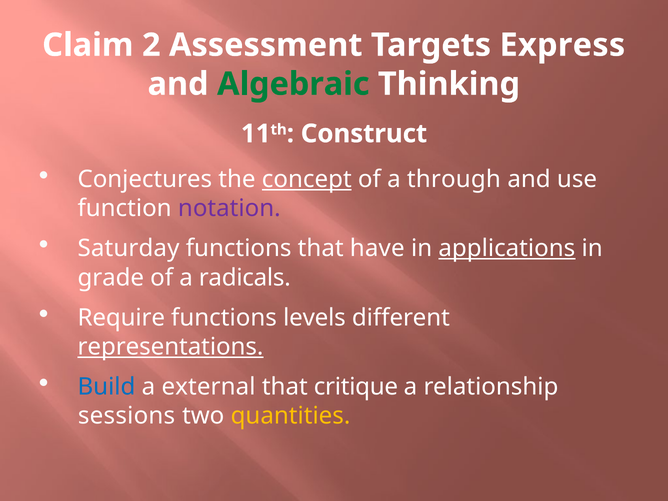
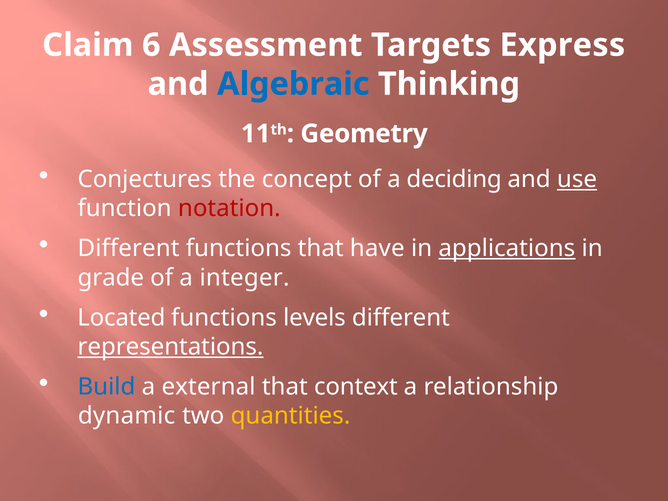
2: 2 -> 6
Algebraic colour: green -> blue
Construct: Construct -> Geometry
concept underline: present -> none
through: through -> deciding
use underline: none -> present
notation colour: purple -> red
Saturday at (129, 249): Saturday -> Different
radicals: radicals -> integer
Require: Require -> Located
critique: critique -> context
sessions: sessions -> dynamic
